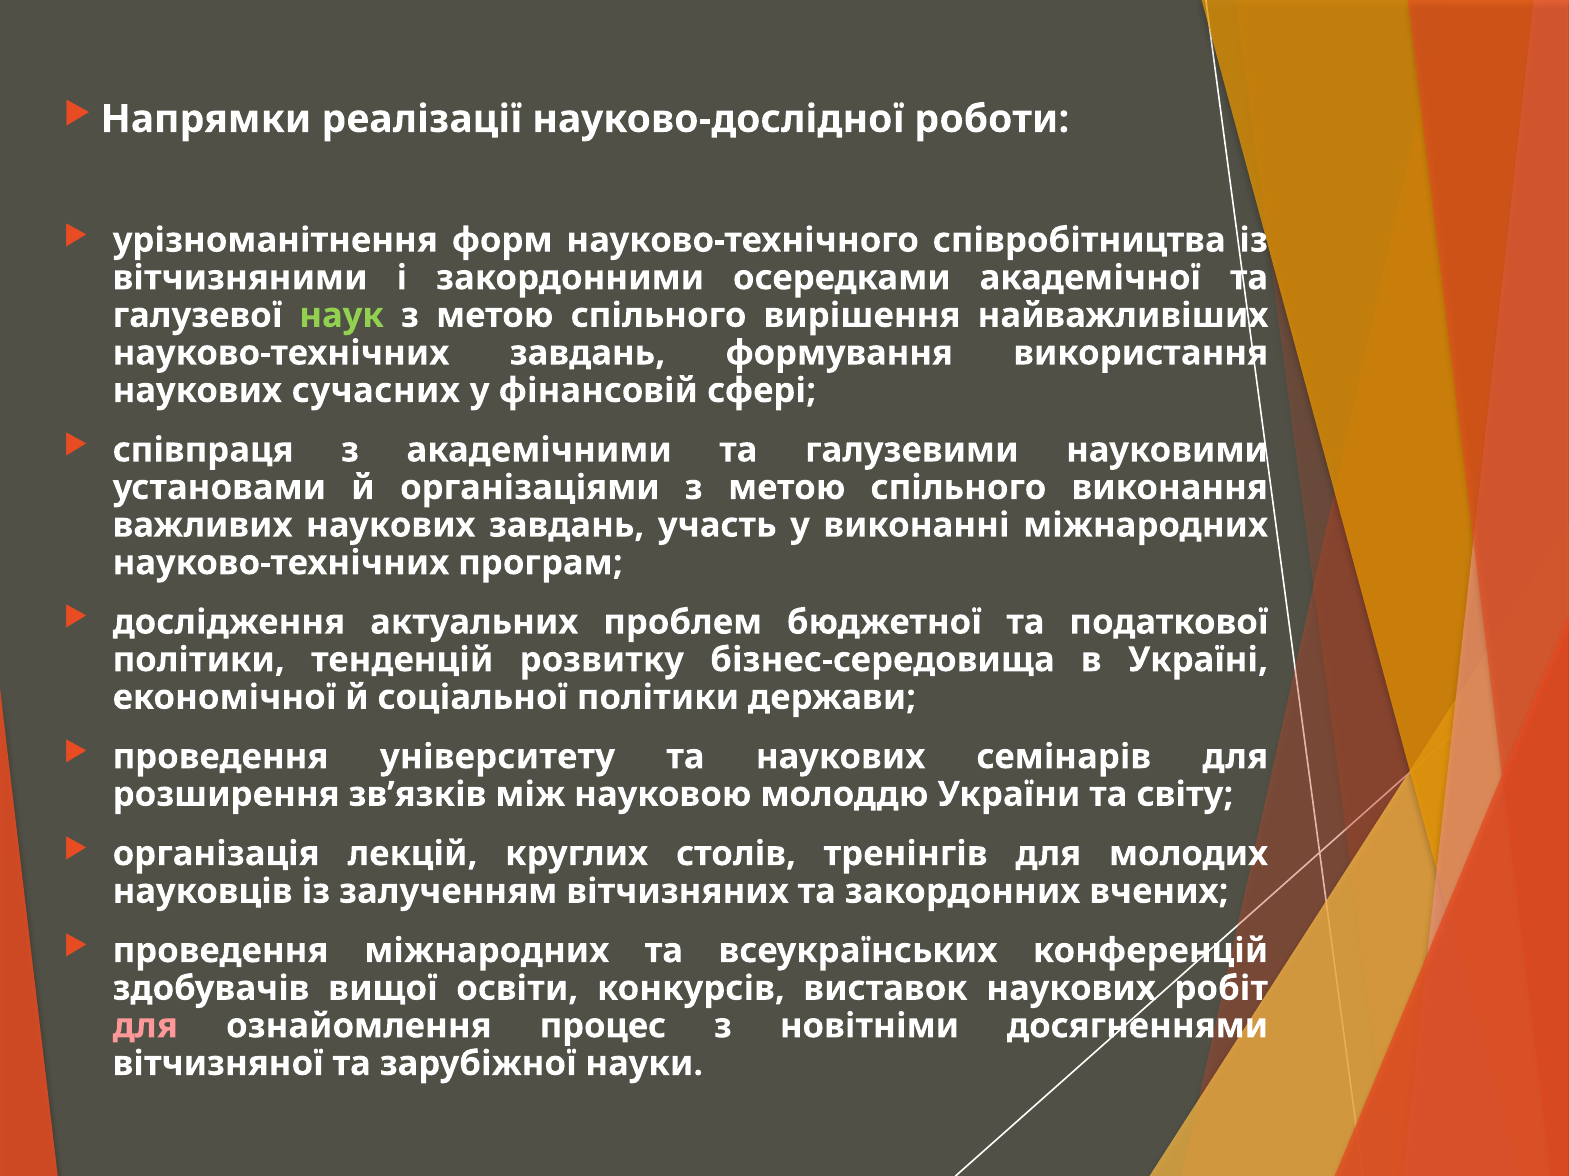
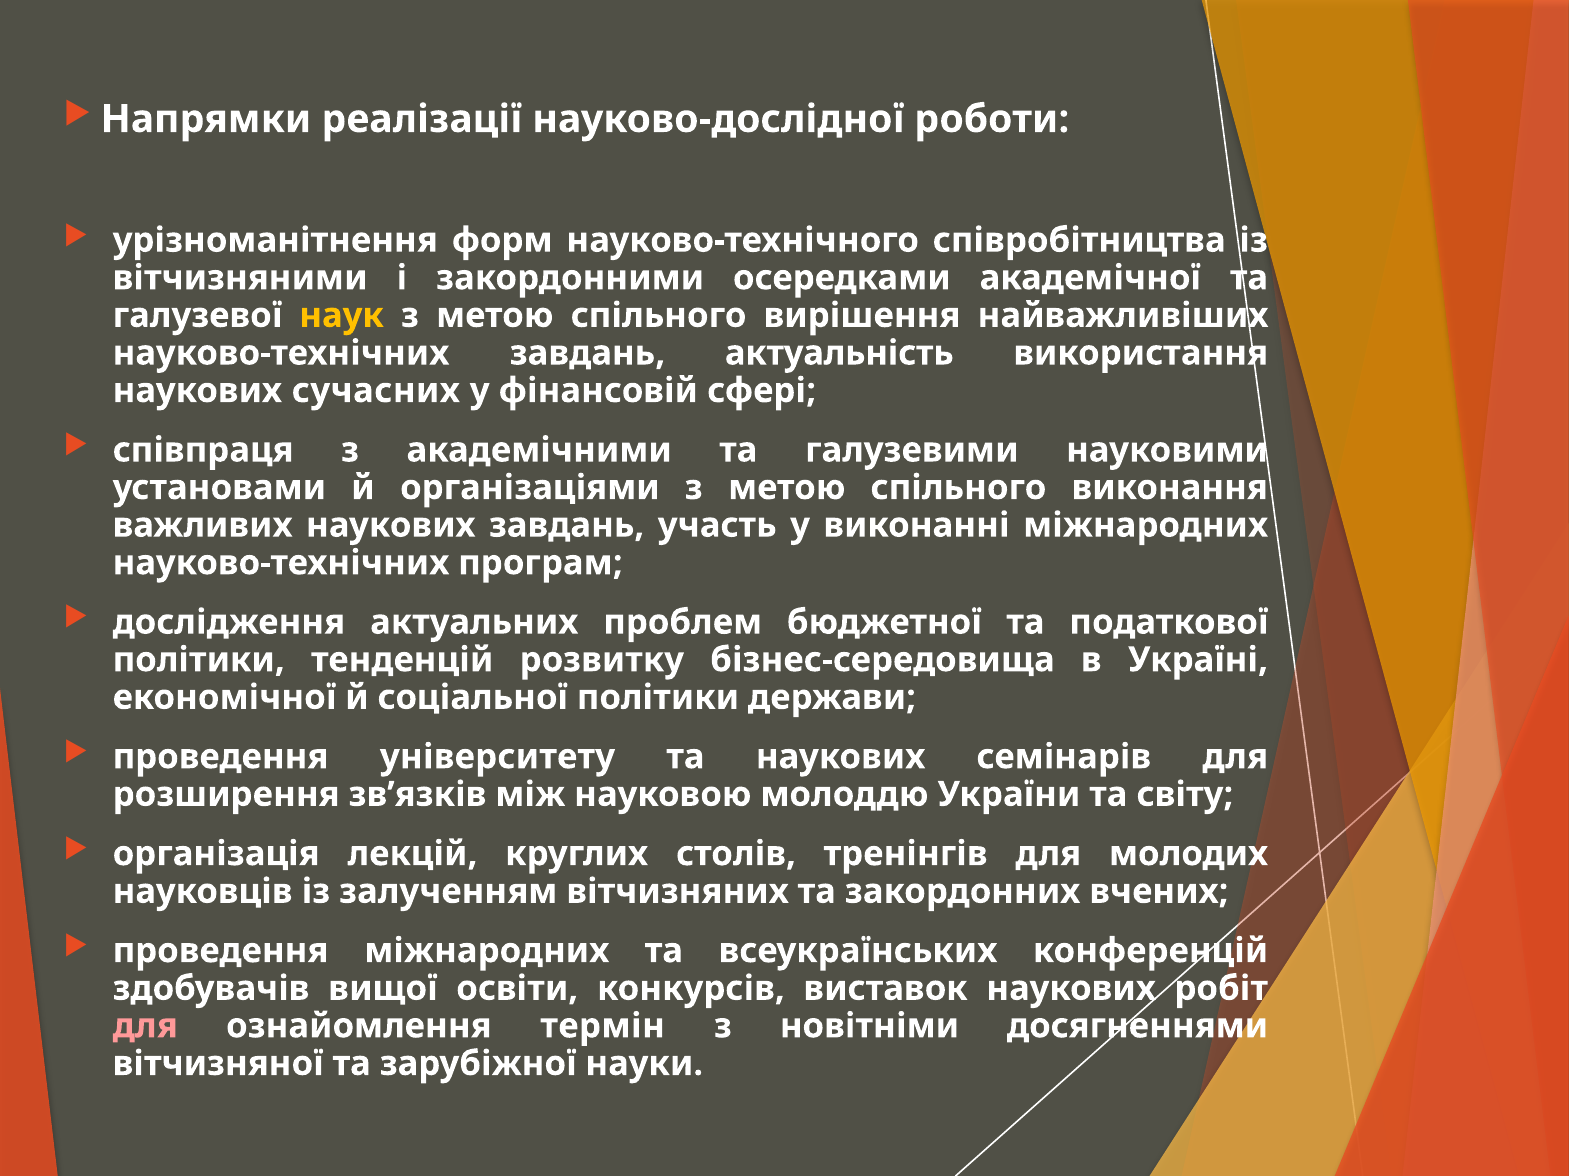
наук colour: light green -> yellow
формування: формування -> актуальність
процес: процес -> термін
